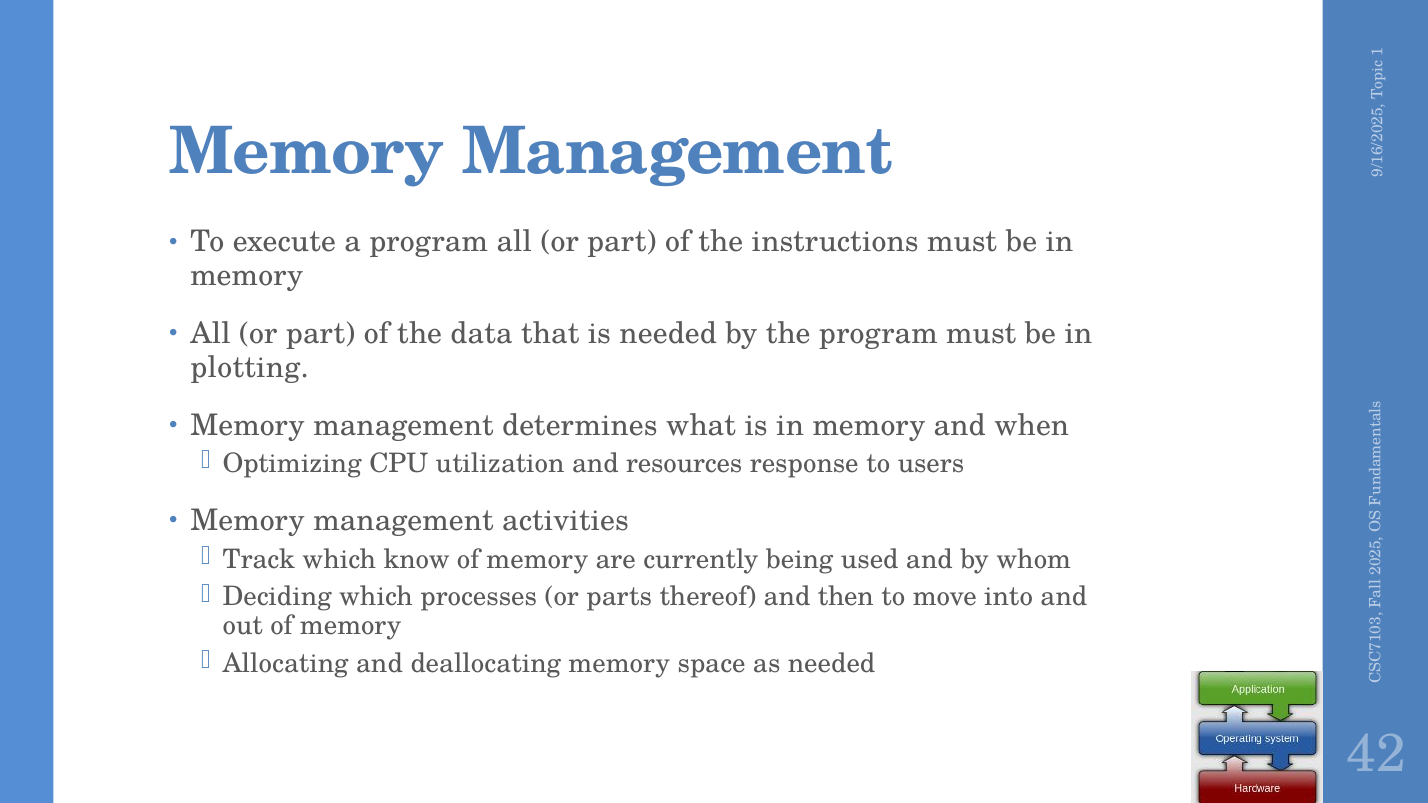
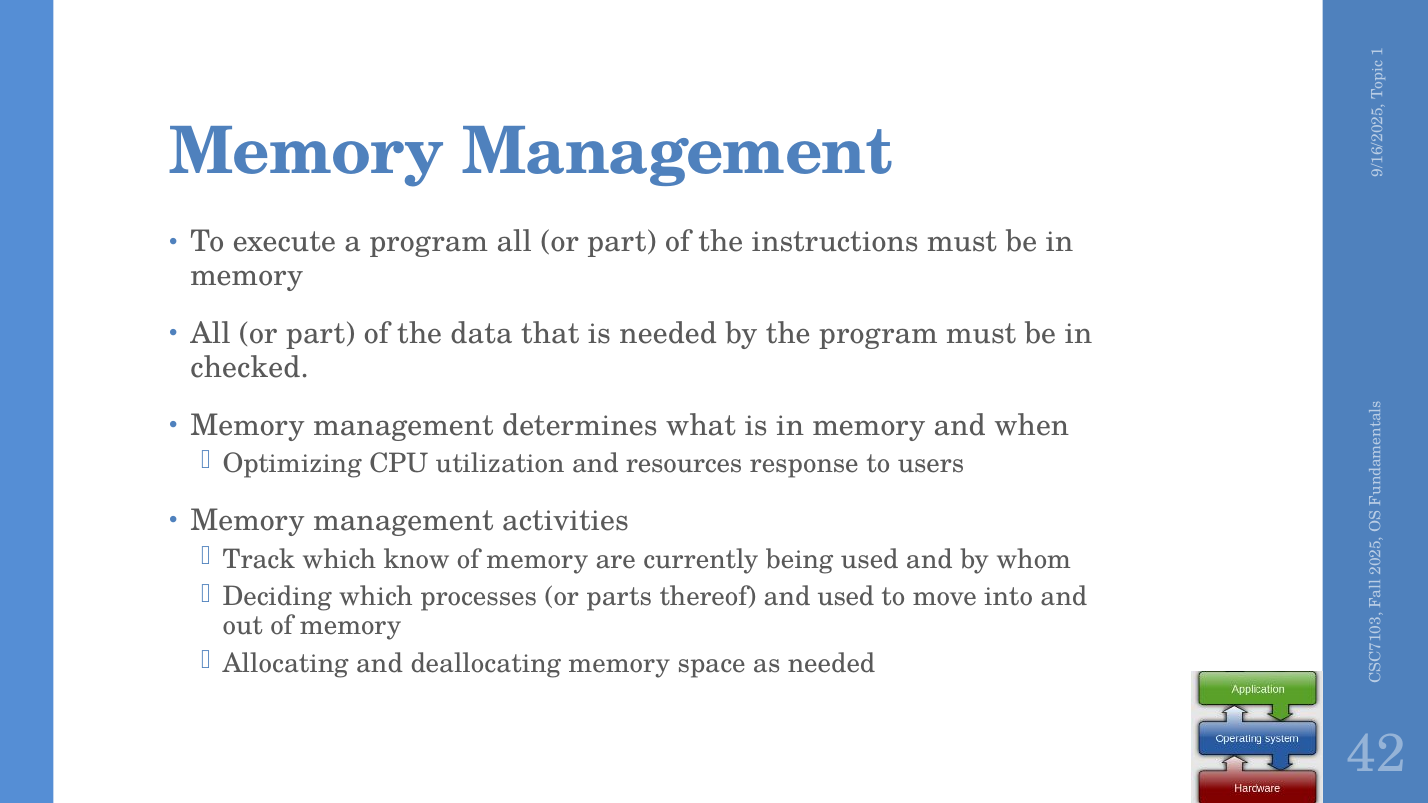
plotting: plotting -> checked
and then: then -> used
